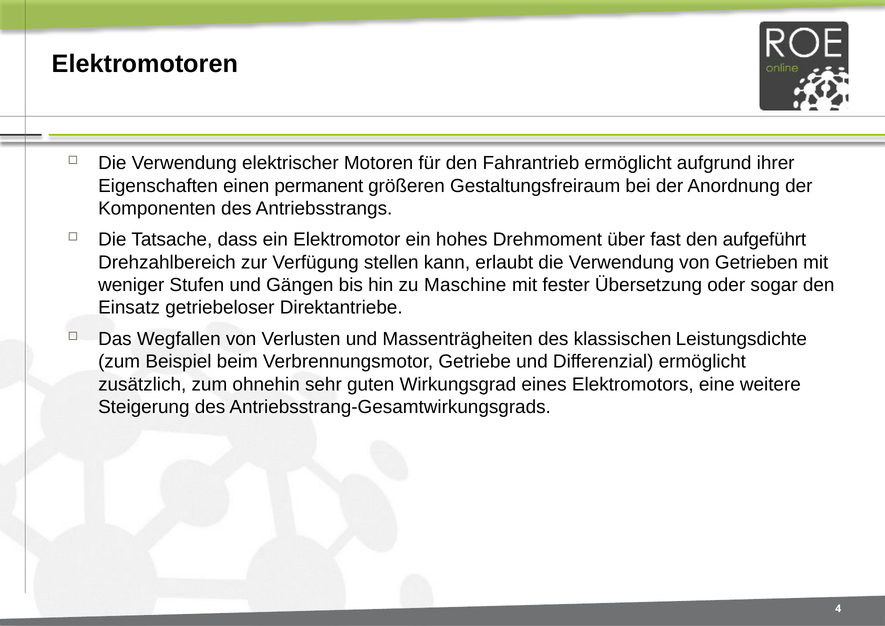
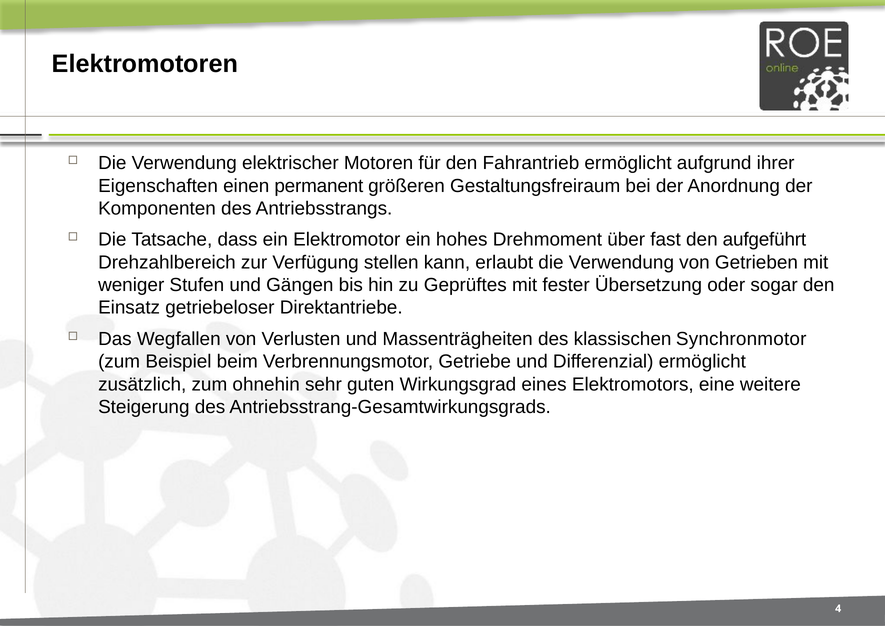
Maschine: Maschine -> Geprüftes
Leistungsdichte: Leistungsdichte -> Synchronmotor
